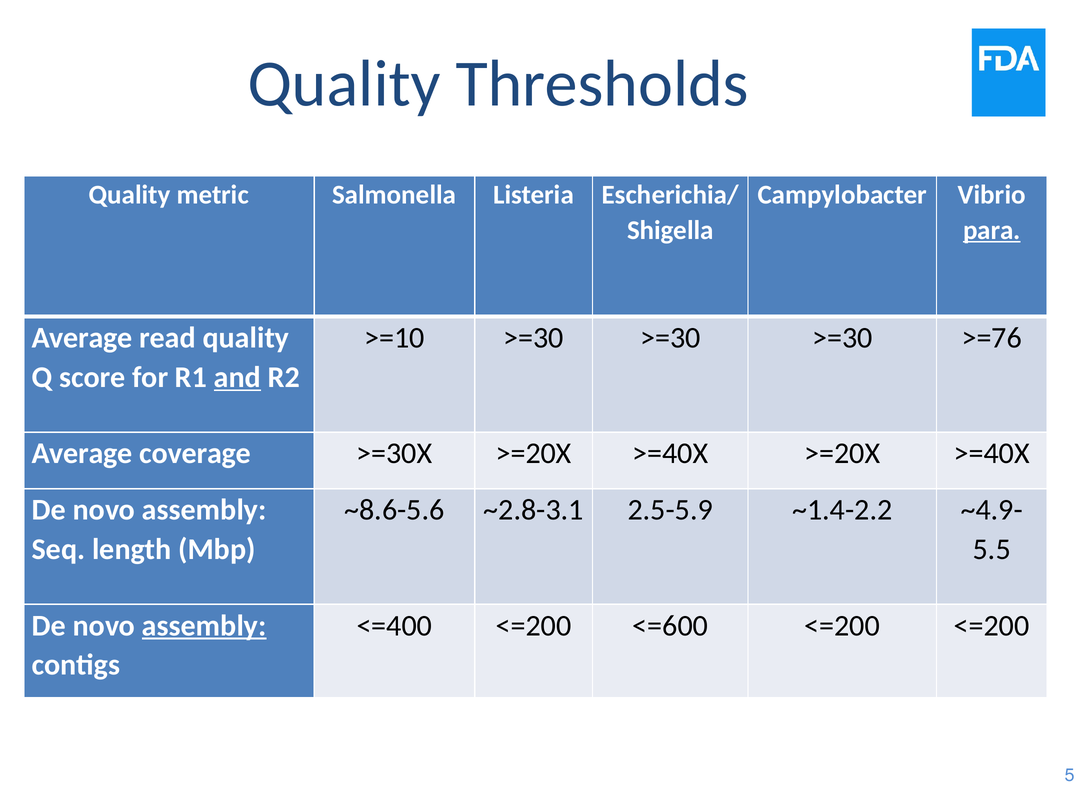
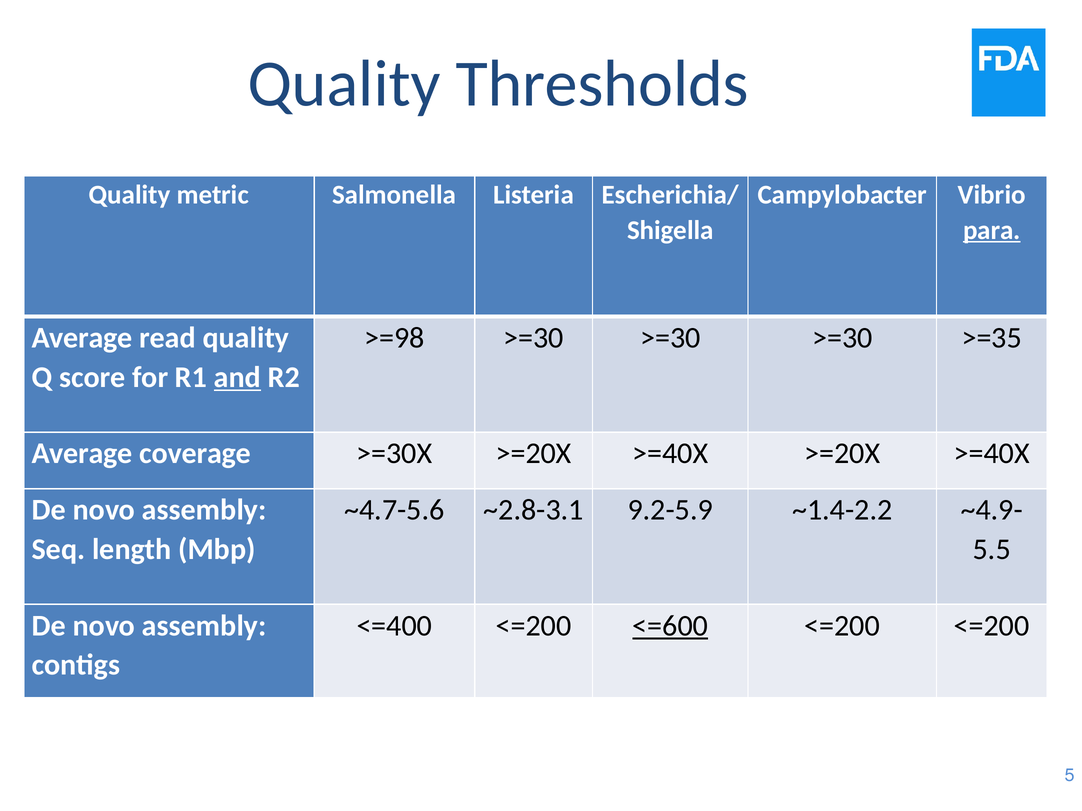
>=10: >=10 -> >=98
>=76: >=76 -> >=35
~8.6-5.6: ~8.6-5.6 -> ~4.7-5.6
2.5-5.9: 2.5-5.9 -> 9.2-5.9
assembly at (204, 626) underline: present -> none
<=600 underline: none -> present
